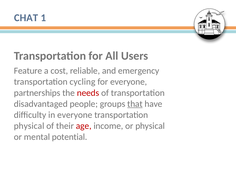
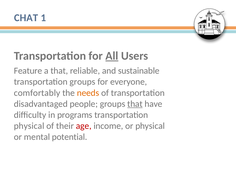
All underline: none -> present
a cost: cost -> that
emergency: emergency -> sustainable
transportation cycling: cycling -> groups
partnerships: partnerships -> comfortably
needs colour: red -> orange
in everyone: everyone -> programs
